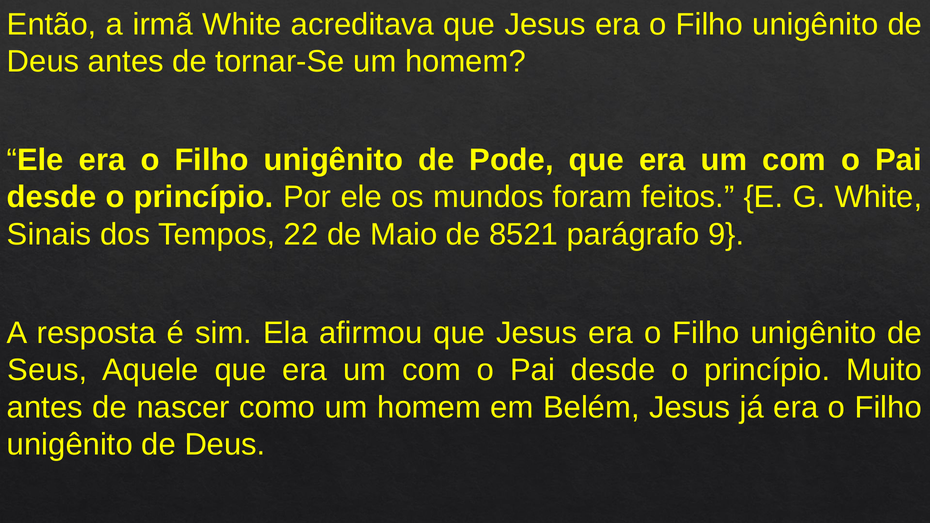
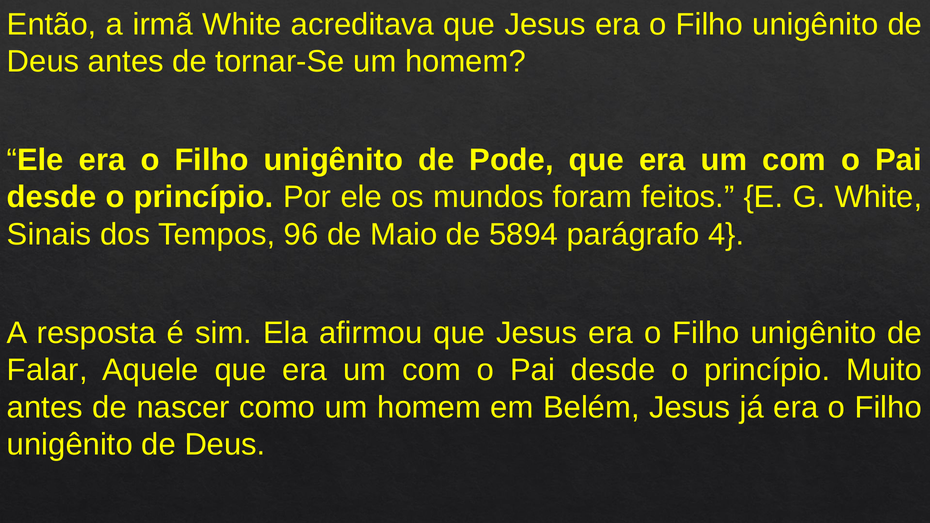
22: 22 -> 96
8521: 8521 -> 5894
9: 9 -> 4
Seus: Seus -> Falar
